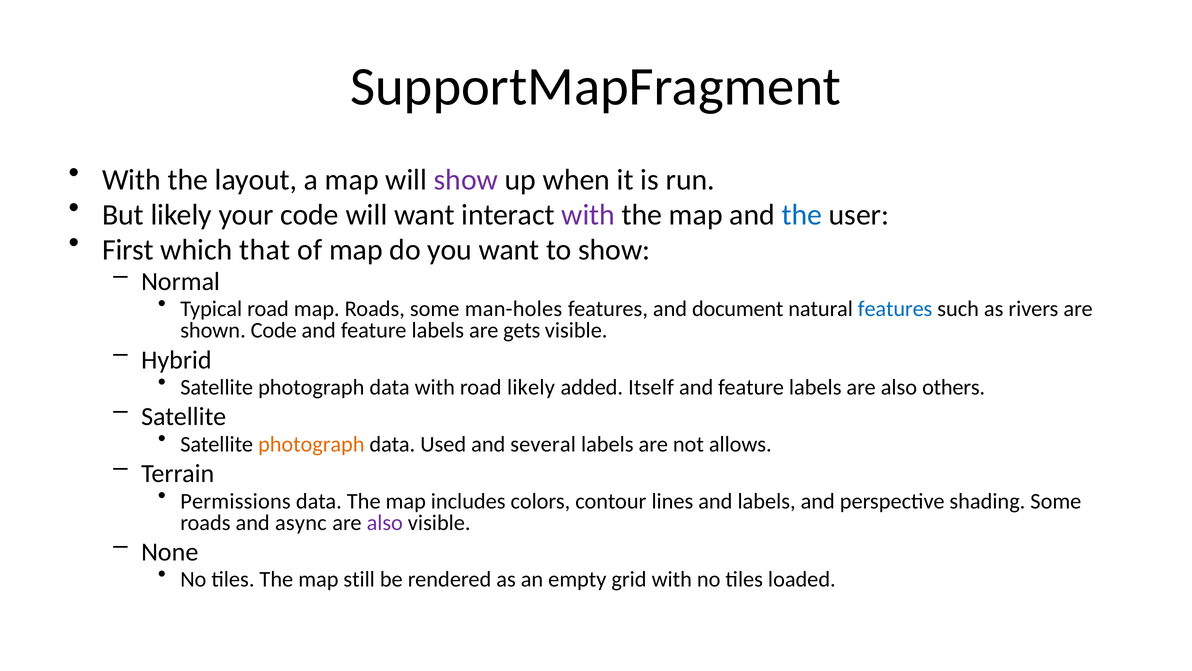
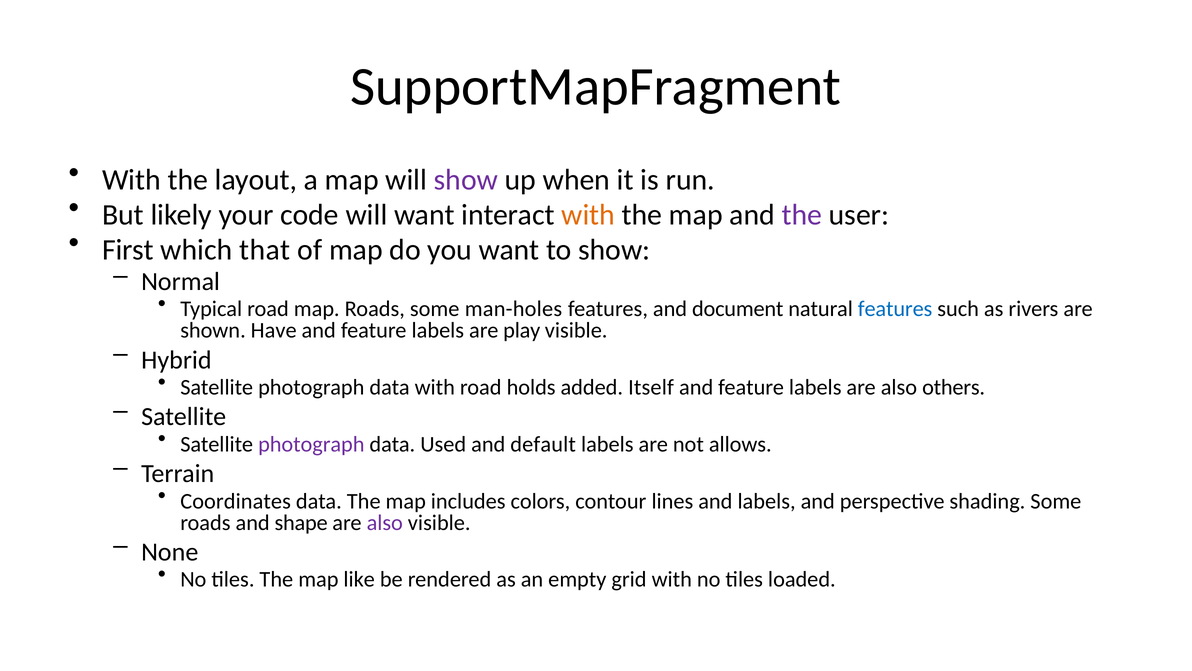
with at (588, 215) colour: purple -> orange
the at (802, 215) colour: blue -> purple
shown Code: Code -> Have
gets: gets -> play
road likely: likely -> holds
photograph at (311, 444) colour: orange -> purple
several: several -> default
Permissions: Permissions -> Coordinates
async: async -> shape
still: still -> like
